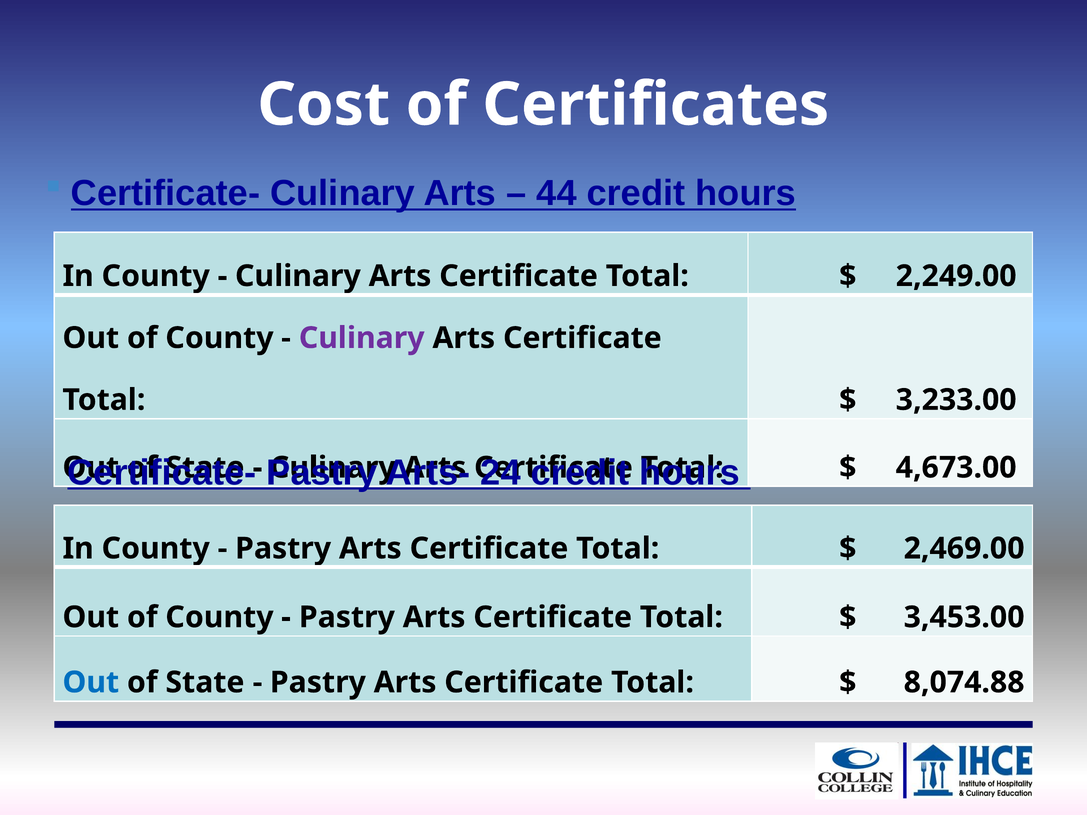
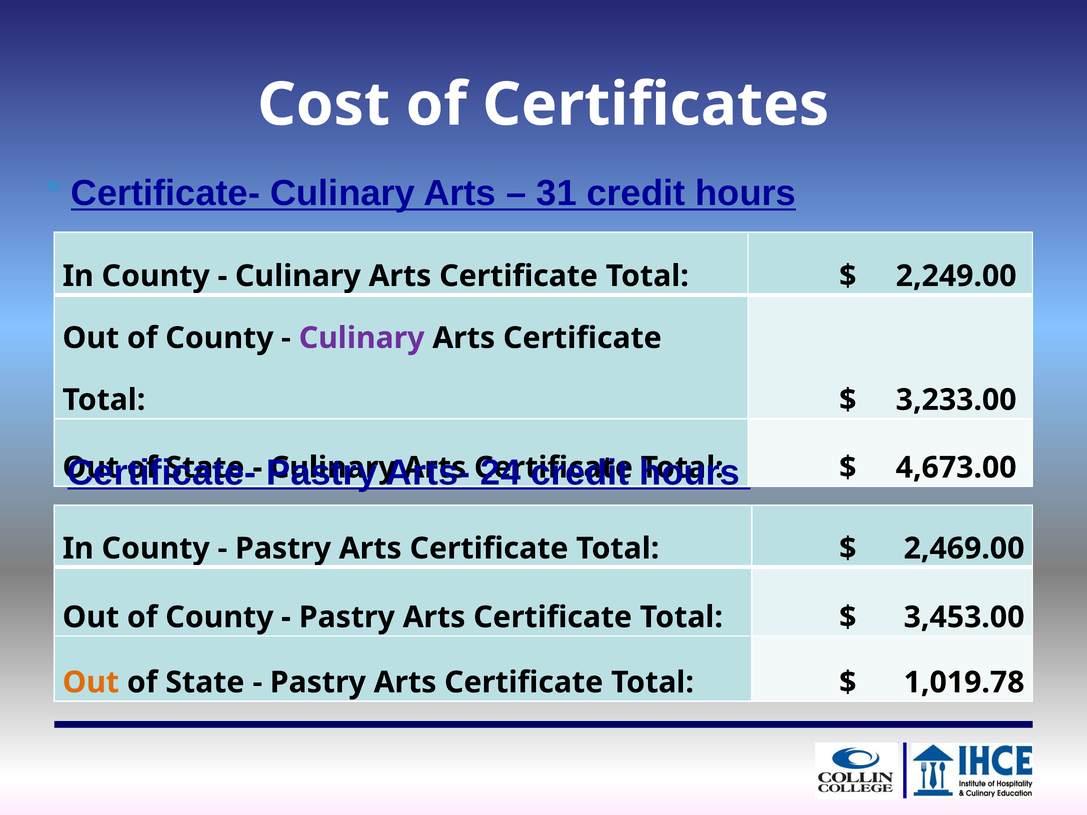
44: 44 -> 31
Out at (91, 683) colour: blue -> orange
8,074.88: 8,074.88 -> 1,019.78
